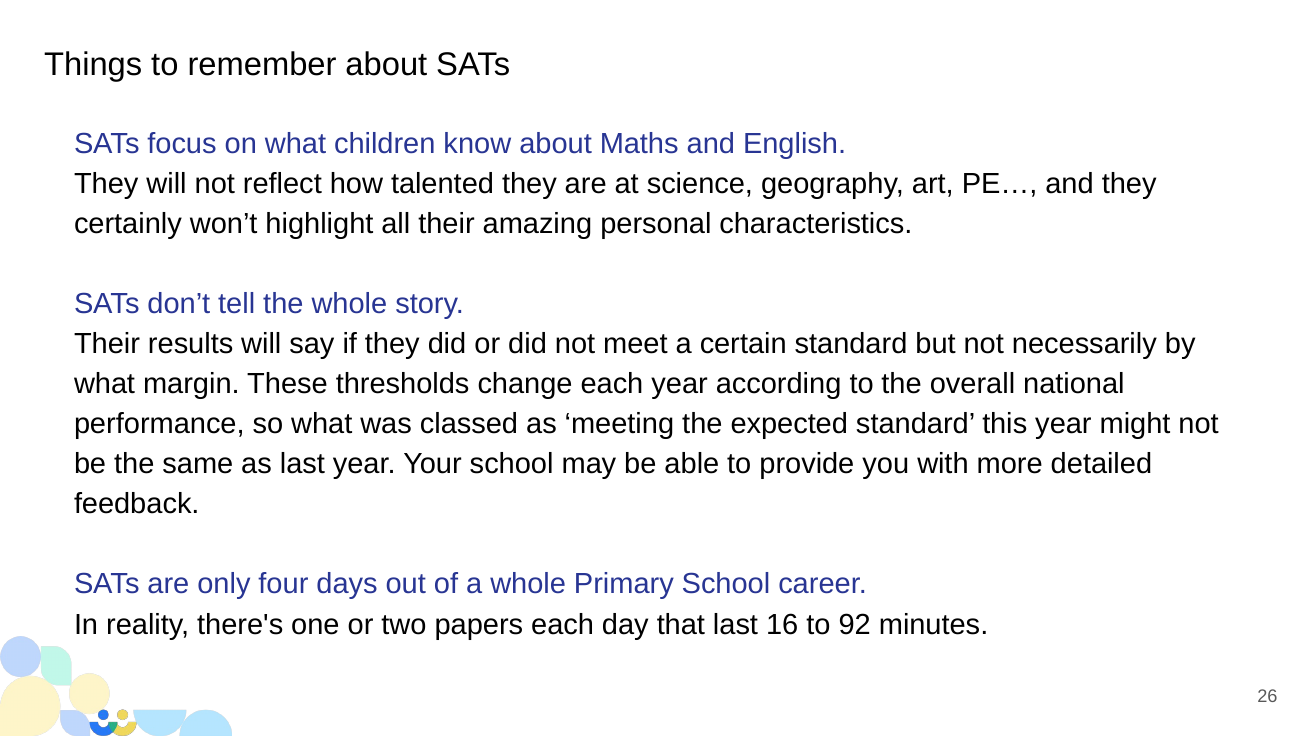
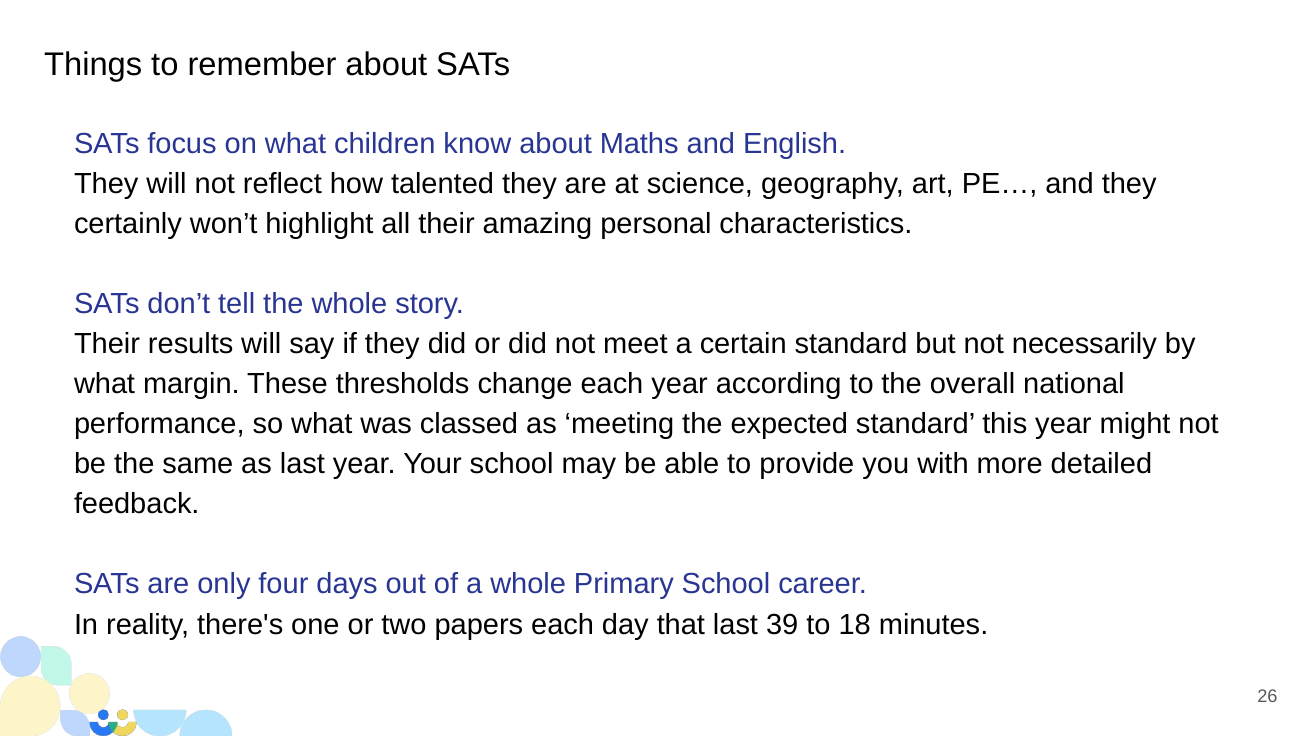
16: 16 -> 39
92: 92 -> 18
